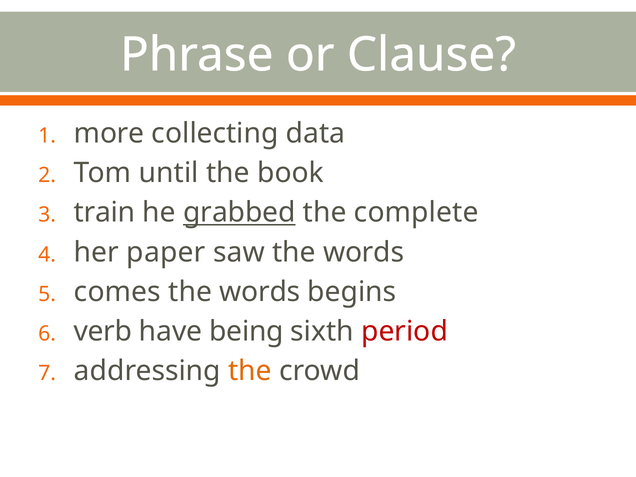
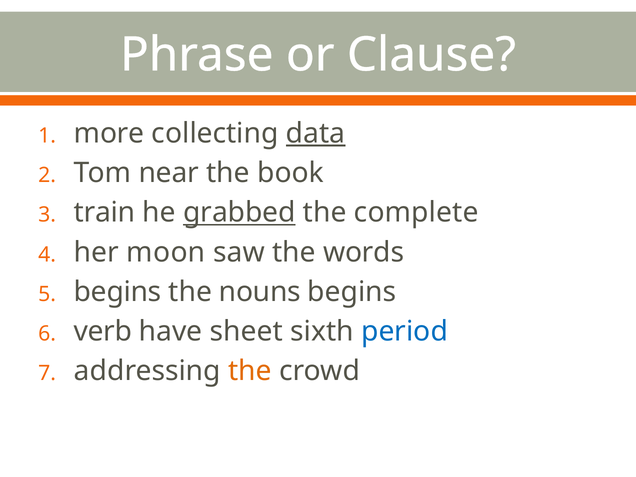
data underline: none -> present
until: until -> near
paper: paper -> moon
comes at (117, 292): comes -> begins
words at (260, 292): words -> nouns
being: being -> sheet
period colour: red -> blue
